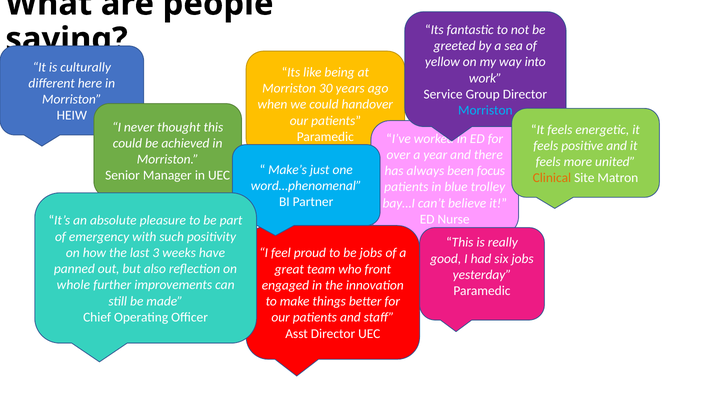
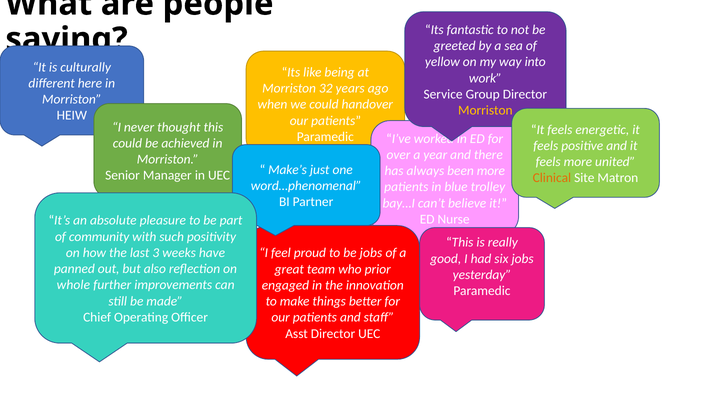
30: 30 -> 32
Morriston at (485, 110) colour: light blue -> yellow
been focus: focus -> more
emergency: emergency -> community
front: front -> prior
